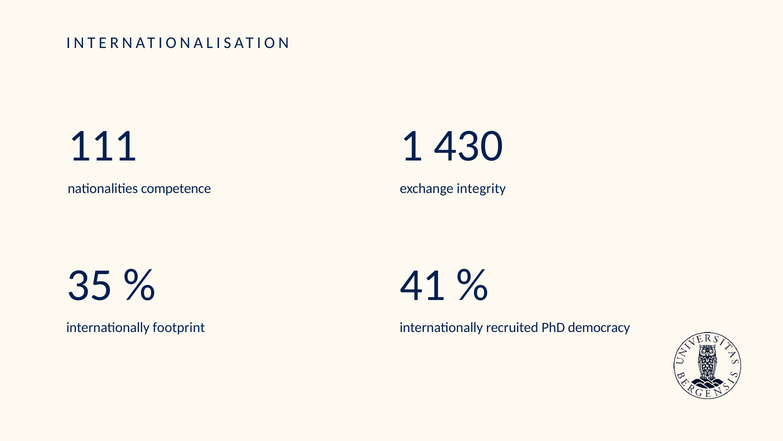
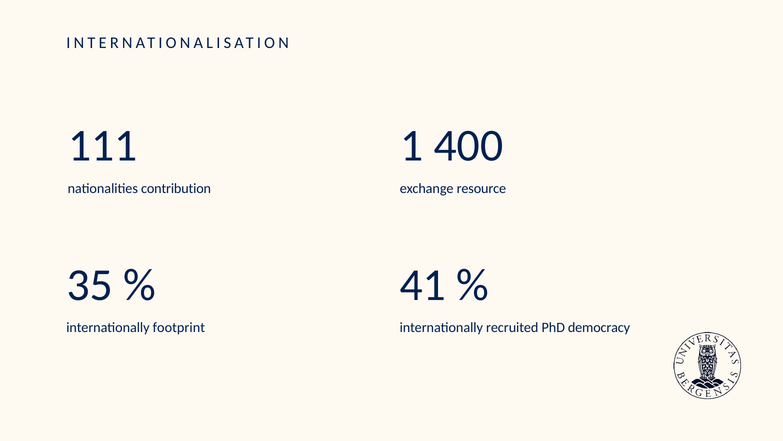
430: 430 -> 400
competence: competence -> contribution
integrity: integrity -> resource
